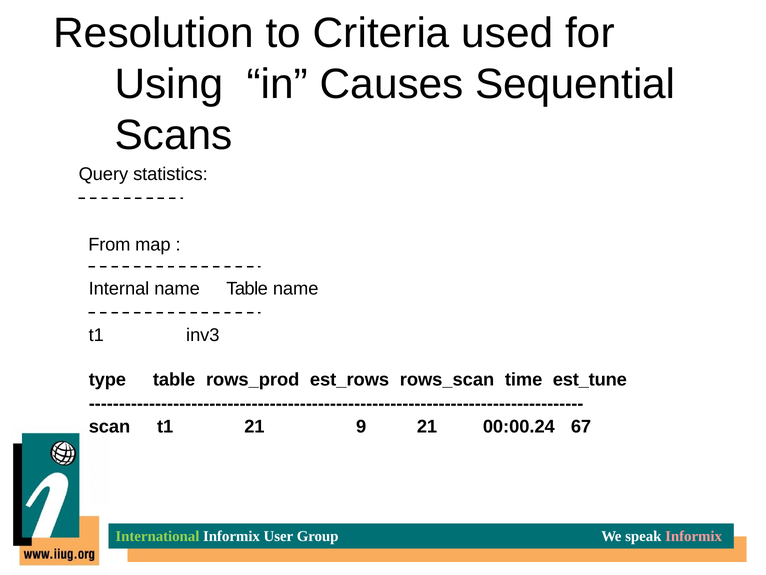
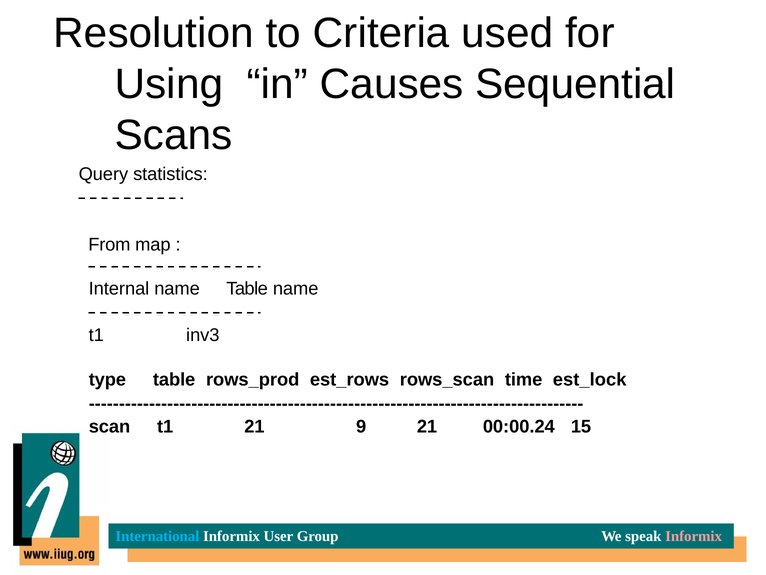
est_tune: est_tune -> est_lock
67: 67 -> 15
International colour: light green -> light blue
